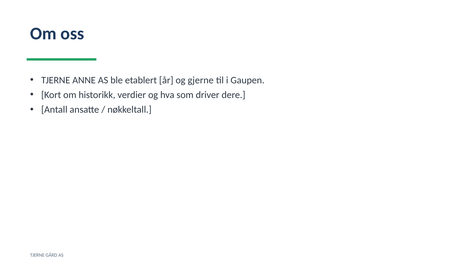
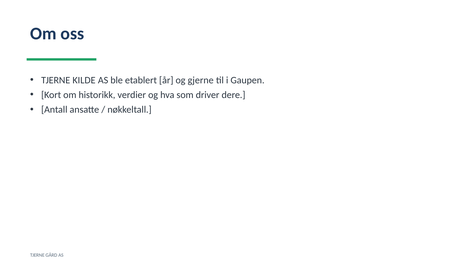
ANNE: ANNE -> KILDE
